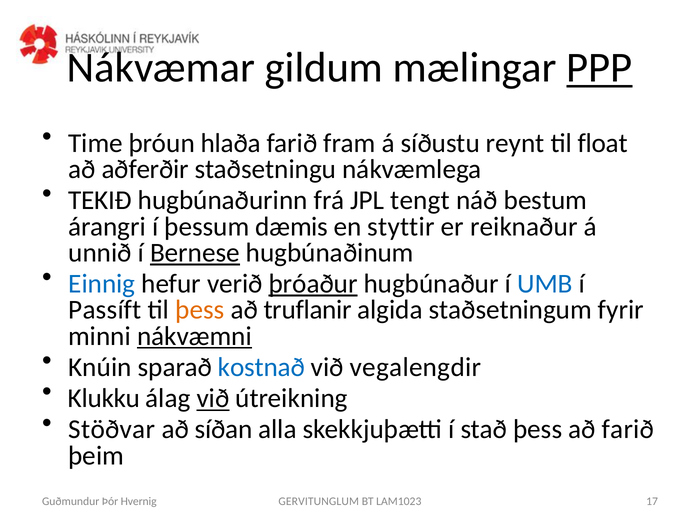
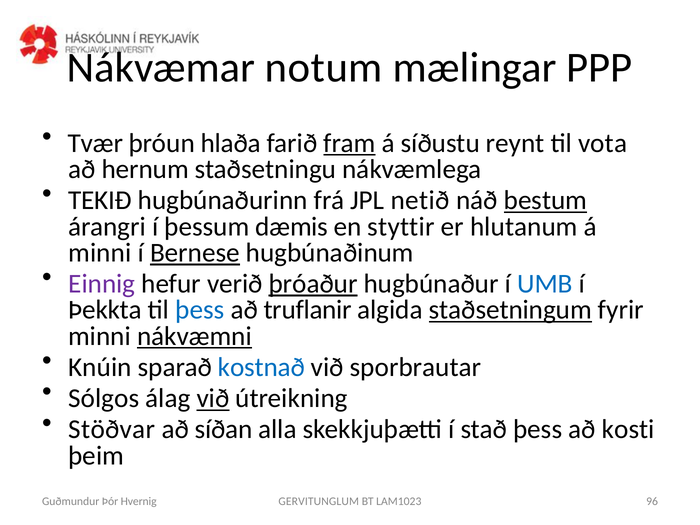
gildum: gildum -> notum
PPP underline: present -> none
Time: Time -> Tvær
fram underline: none -> present
float: float -> vota
aðferðir: aðferðir -> hernum
tengt: tengt -> netið
bestum underline: none -> present
reiknaður: reiknaður -> hlutanum
unnið at (100, 253): unnið -> minni
Einnig colour: blue -> purple
Passíft: Passíft -> Þekkta
þess at (200, 310) colour: orange -> blue
staðsetningum underline: none -> present
vegalengdir: vegalengdir -> sporbrautar
Klukku: Klukku -> Sólgos
að farið: farið -> kosti
17: 17 -> 96
